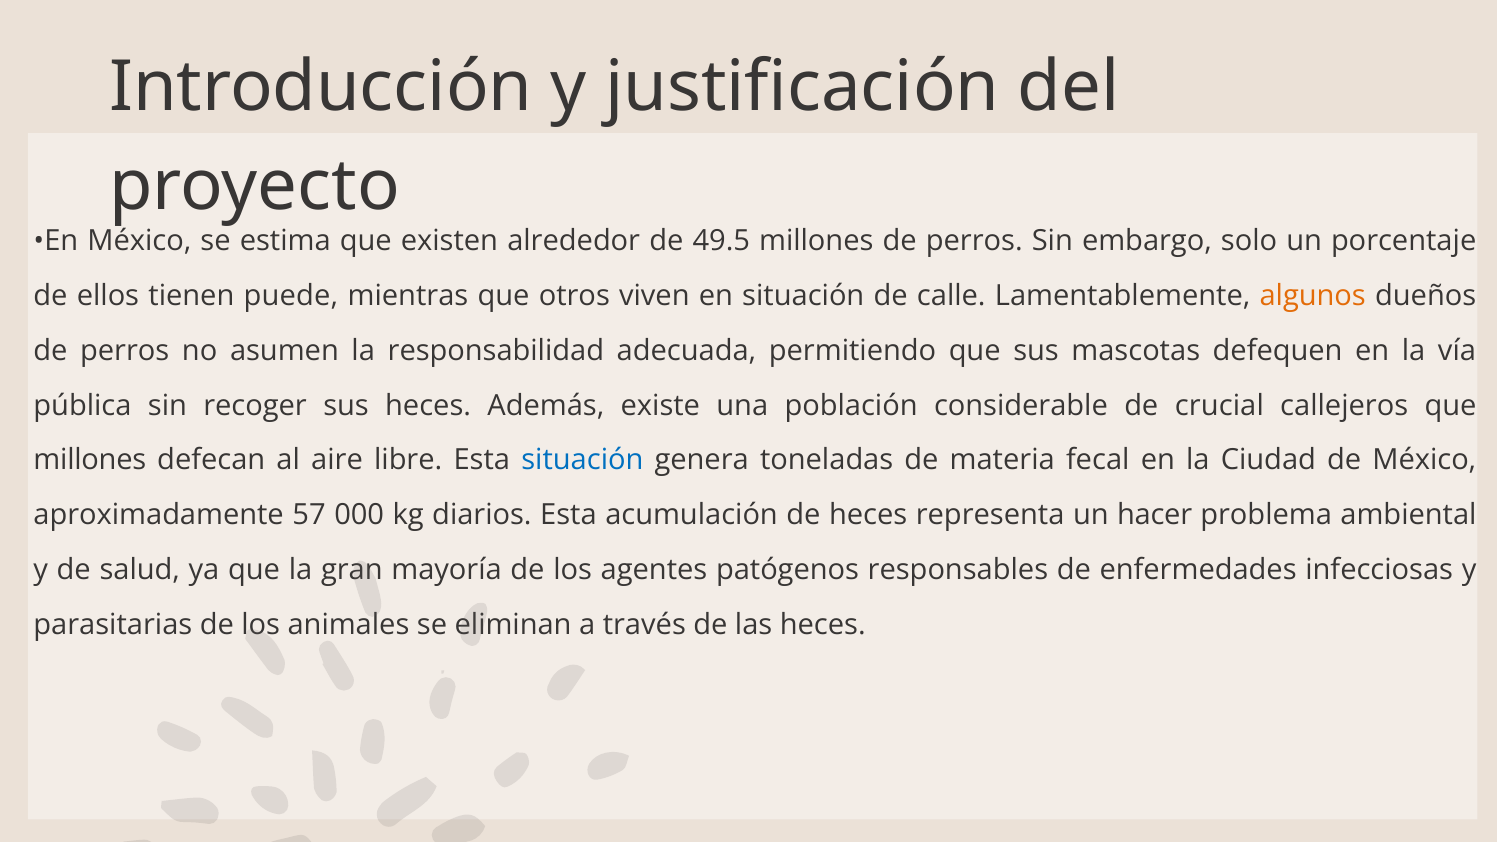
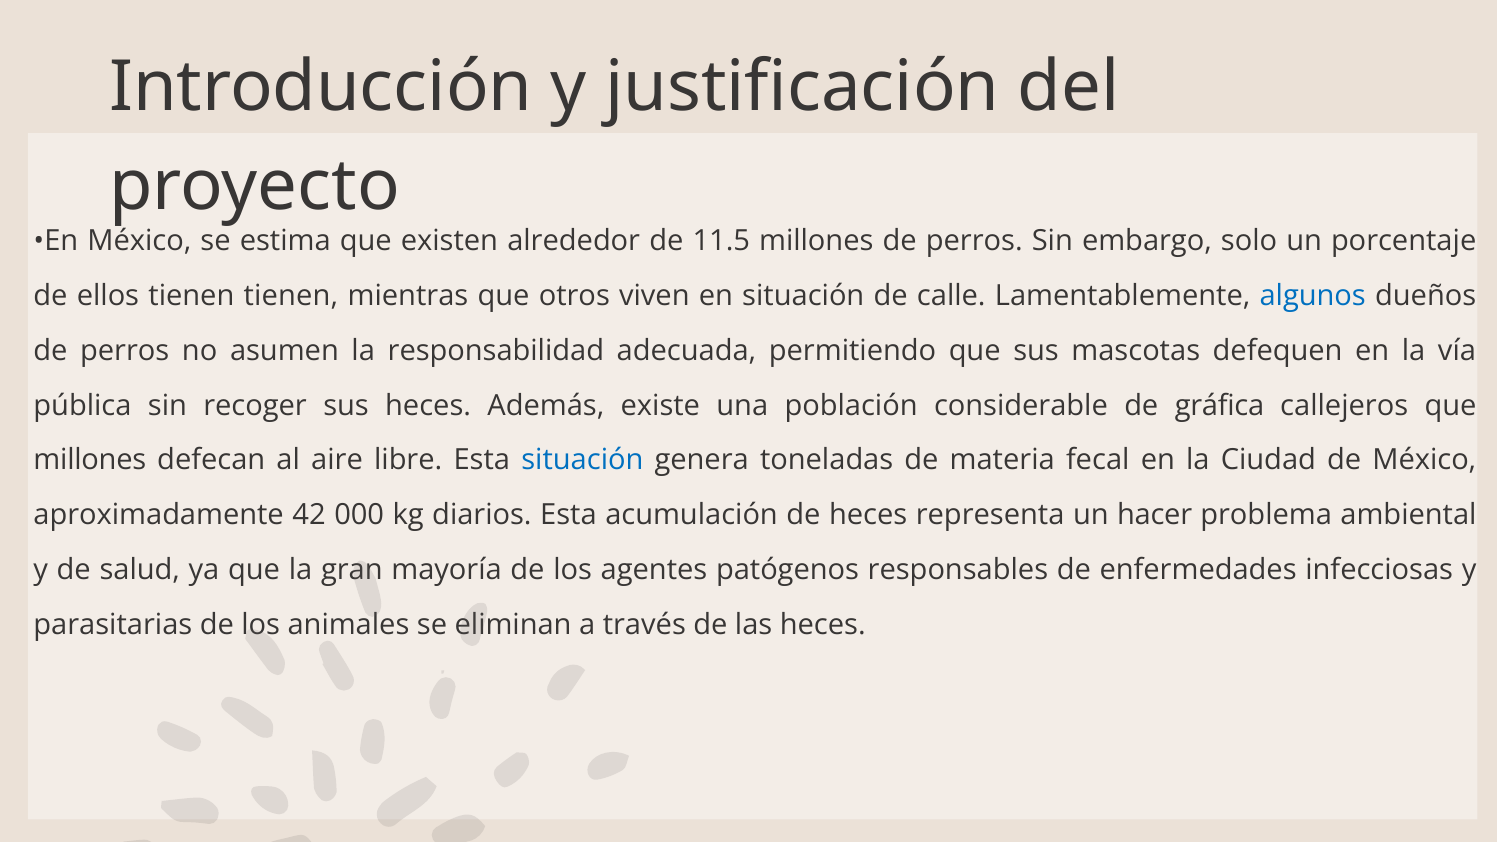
49.5: 49.5 -> 11.5
tienen puede: puede -> tienen
algunos colour: orange -> blue
crucial: crucial -> gráfica
57: 57 -> 42
